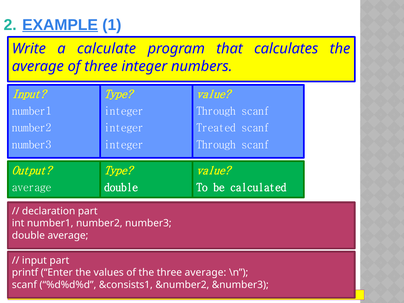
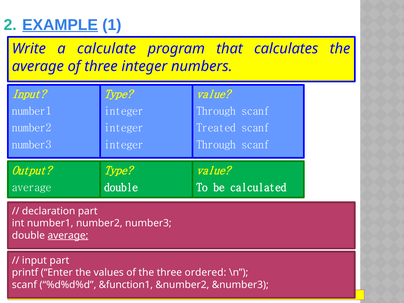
average at (68, 235) underline: none -> present
three average: average -> ordered
&consists1: &consists1 -> &function1
